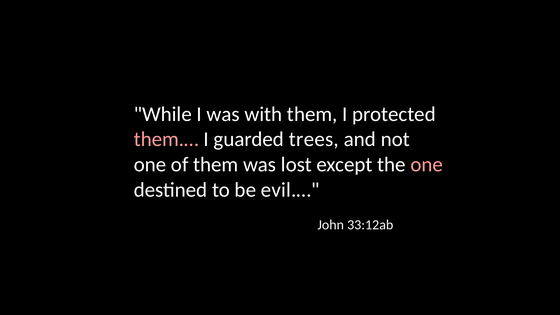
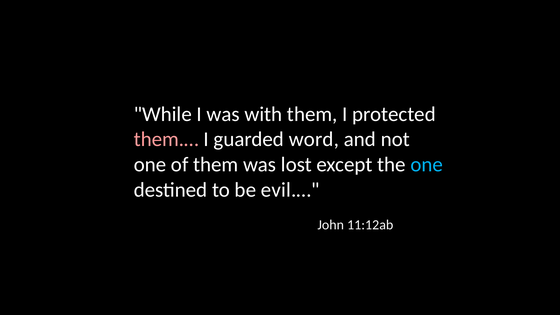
trees: trees -> word
one at (427, 165) colour: pink -> light blue
33:12ab: 33:12ab -> 11:12ab
